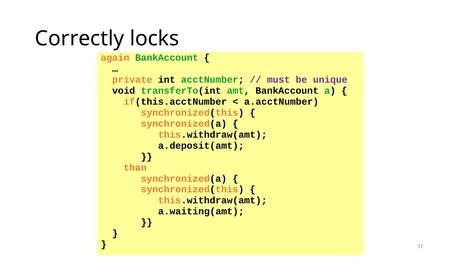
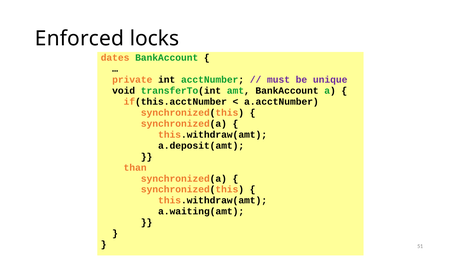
Correctly: Correctly -> Enforced
again: again -> dates
